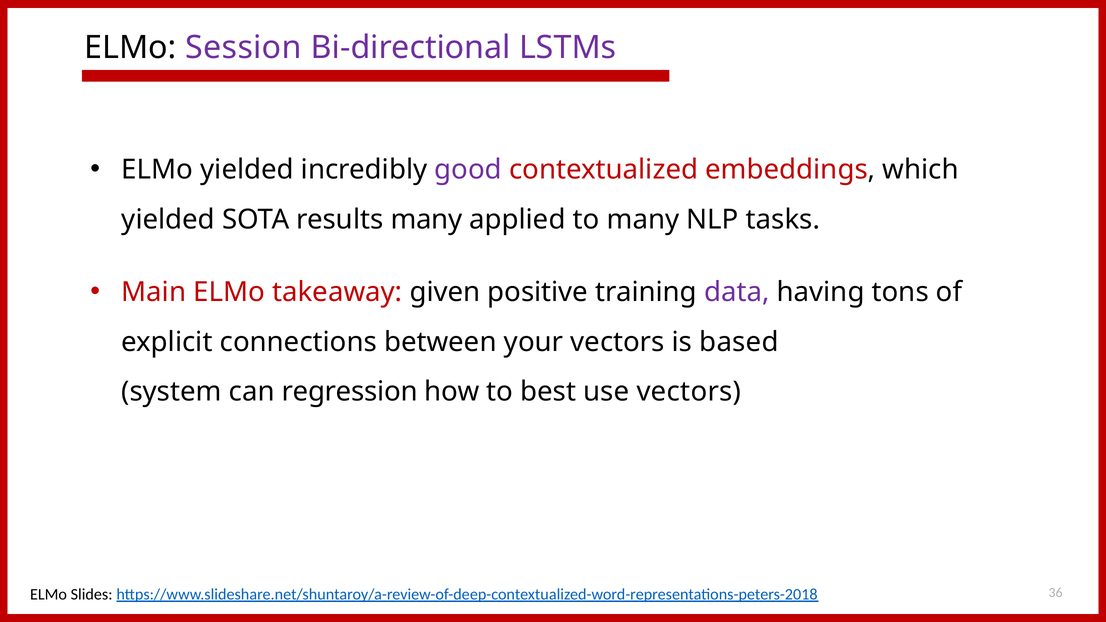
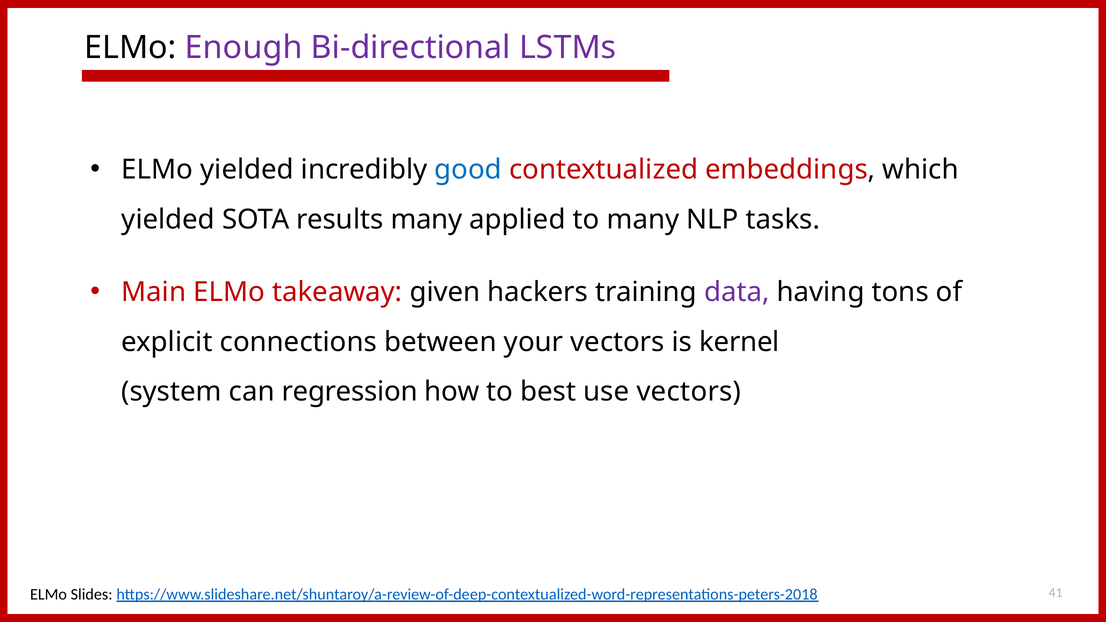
Session: Session -> Enough
good colour: purple -> blue
positive: positive -> hackers
based: based -> kernel
36: 36 -> 41
